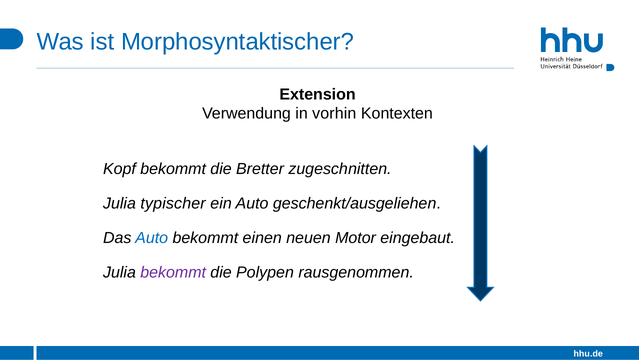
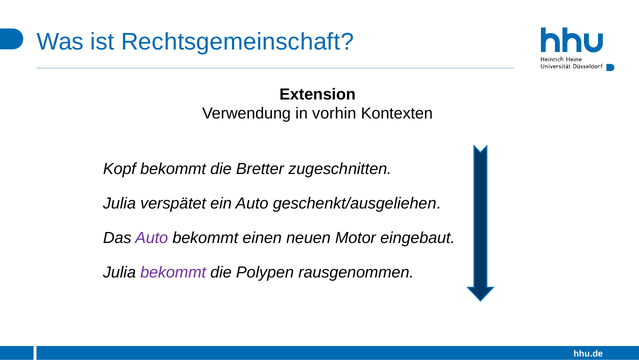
Morphosyntaktischer: Morphosyntaktischer -> Rechtsgemeinschaft
typischer: typischer -> verspätet
Auto at (152, 238) colour: blue -> purple
